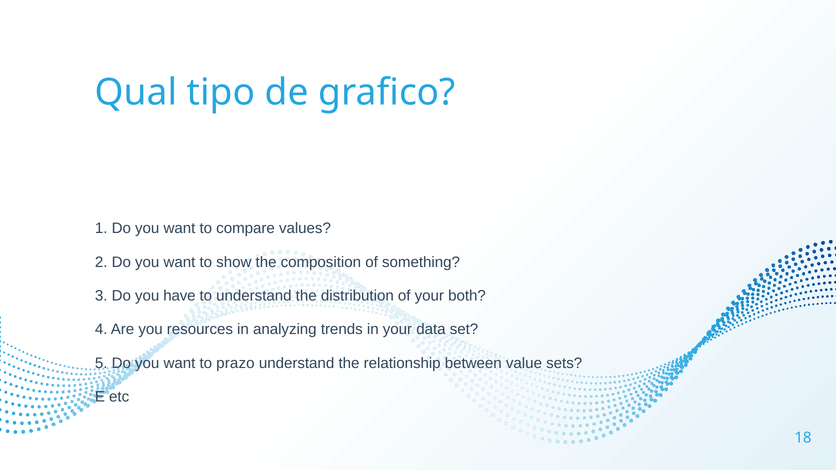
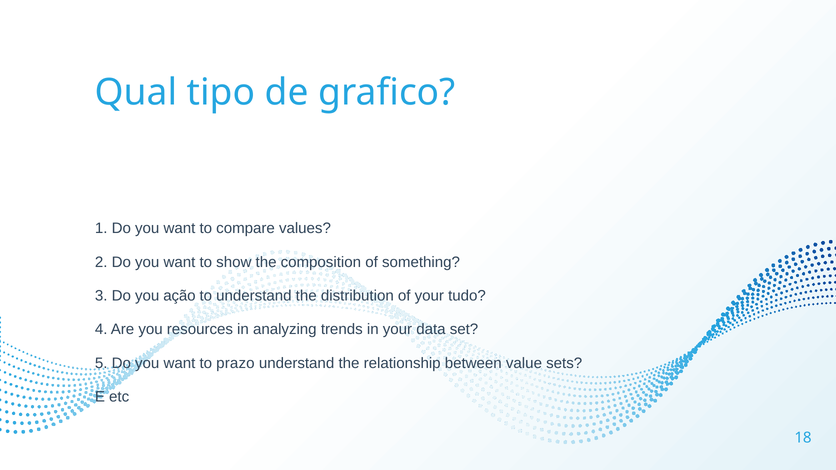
have: have -> ação
both: both -> tudo
